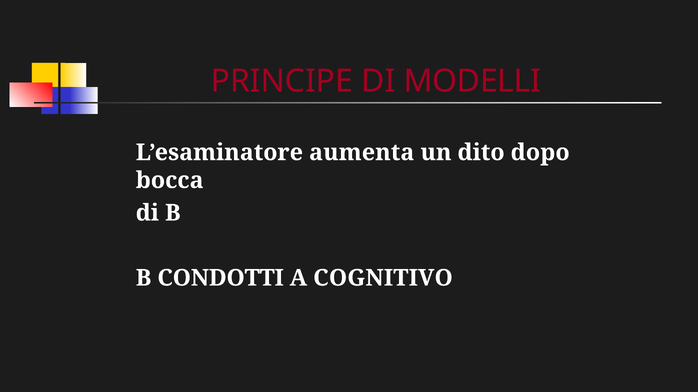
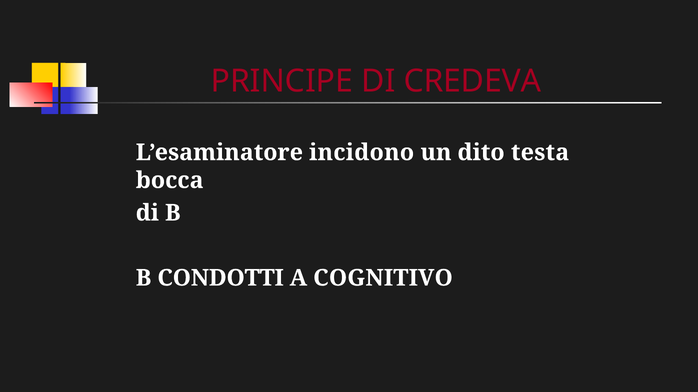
MODELLI: MODELLI -> CREDEVA
aumenta: aumenta -> incidono
dopo: dopo -> testa
